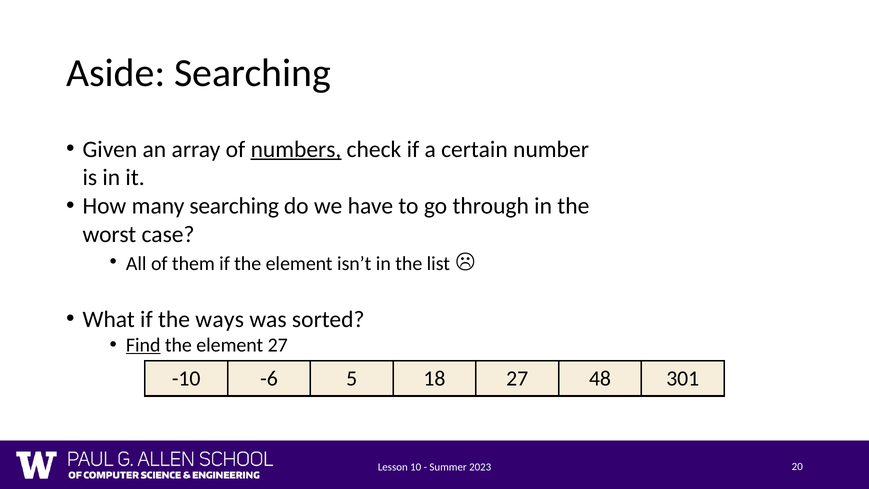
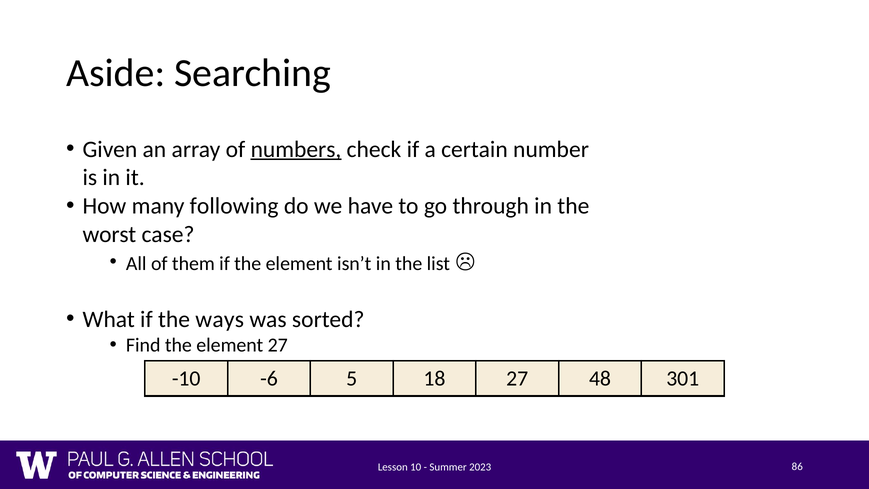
many searching: searching -> following
Find underline: present -> none
20: 20 -> 86
